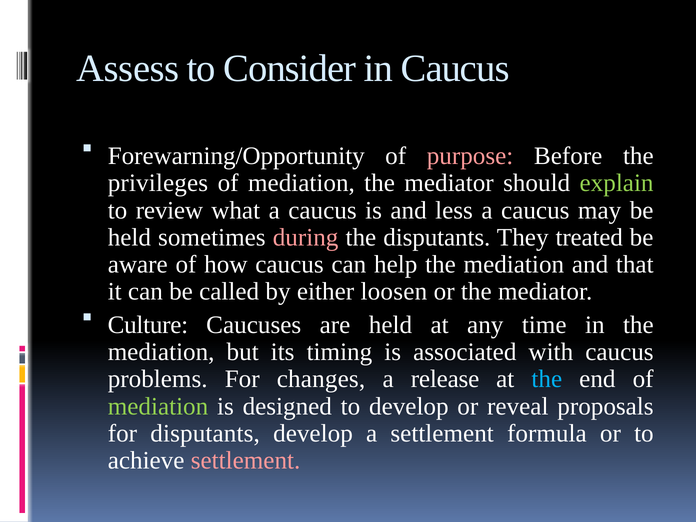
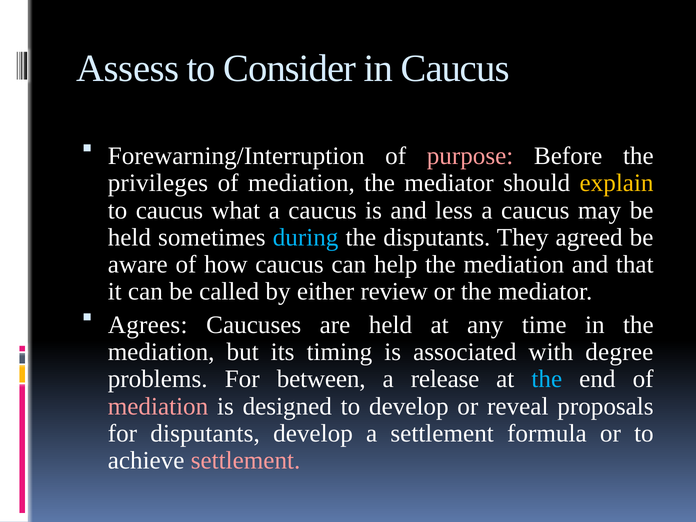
Forewarning/Opportunity: Forewarning/Opportunity -> Forewarning/Interruption
explain colour: light green -> yellow
to review: review -> caucus
during colour: pink -> light blue
treated: treated -> agreed
loosen: loosen -> review
Culture: Culture -> Agrees
with caucus: caucus -> degree
changes: changes -> between
mediation at (158, 406) colour: light green -> pink
